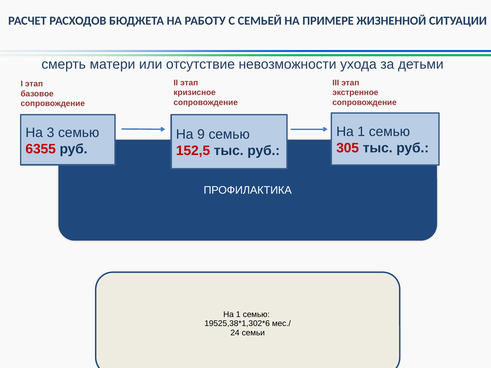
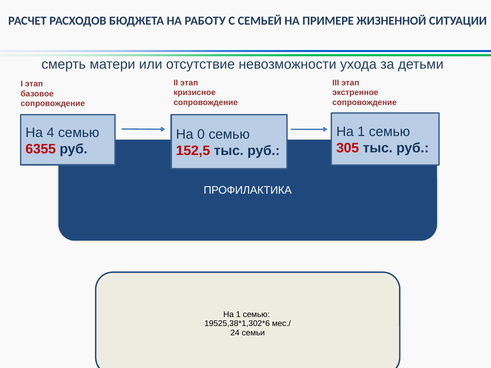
3: 3 -> 4
9: 9 -> 0
